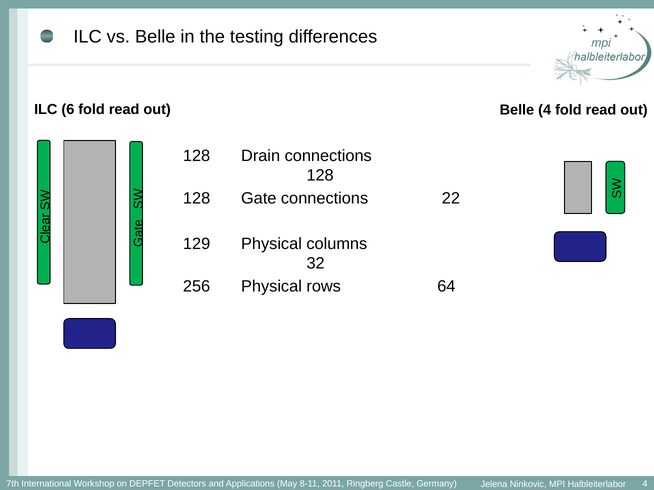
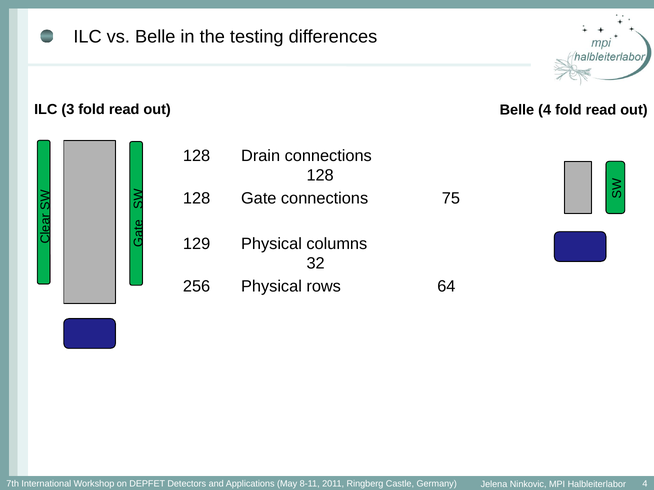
6: 6 -> 3
22: 22 -> 75
